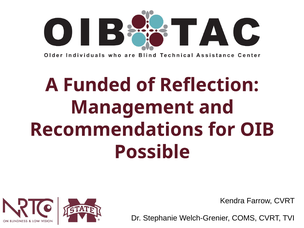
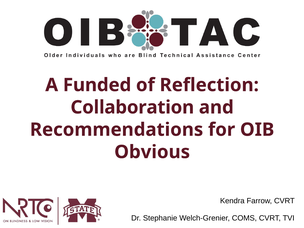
Management: Management -> Collaboration
Possible: Possible -> Obvious
